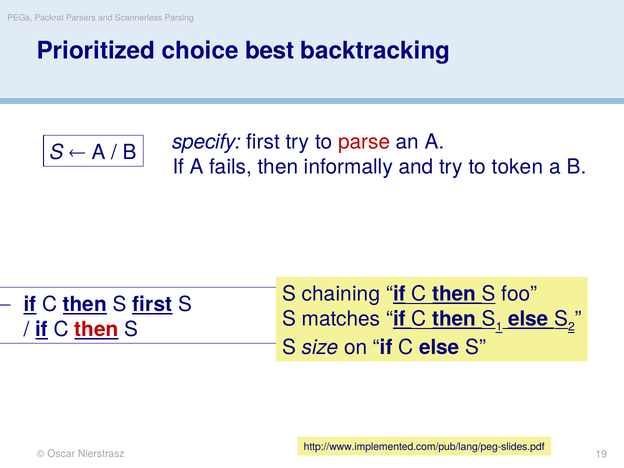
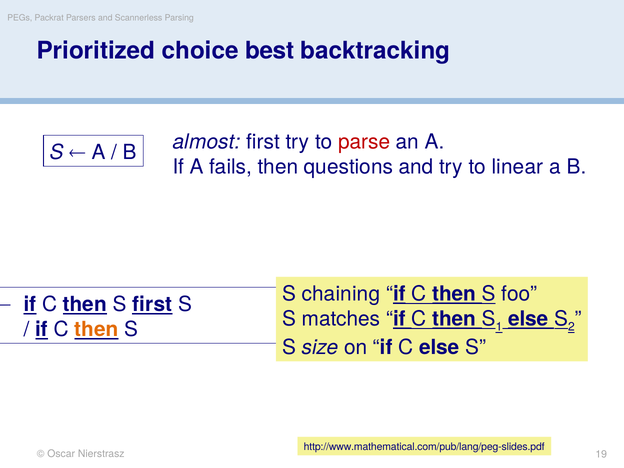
specify: specify -> almost
informally: informally -> questions
token: token -> linear
then at (96, 329) colour: red -> orange
http://www.implemented.com/pub/lang/peg-slides.pdf: http://www.implemented.com/pub/lang/peg-slides.pdf -> http://www.mathematical.com/pub/lang/peg-slides.pdf
